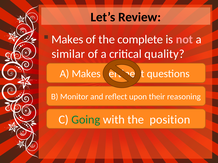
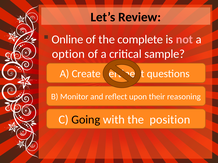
Makes at (67, 40): Makes -> Online
similar: similar -> option
quality: quality -> sample
A Makes: Makes -> Create
Going colour: green -> black
